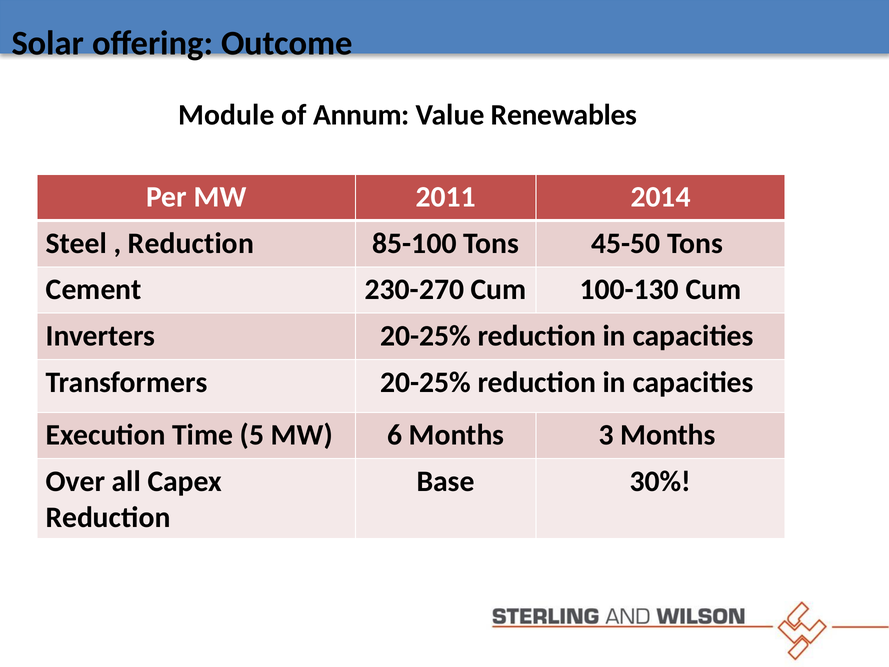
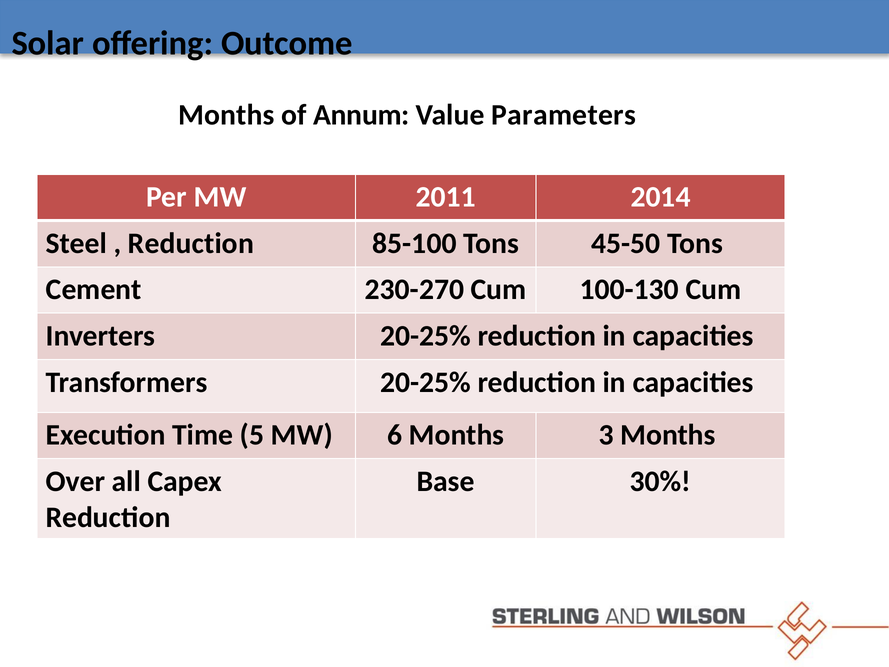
Module at (226, 115): Module -> Months
Renewables: Renewables -> Parameters
